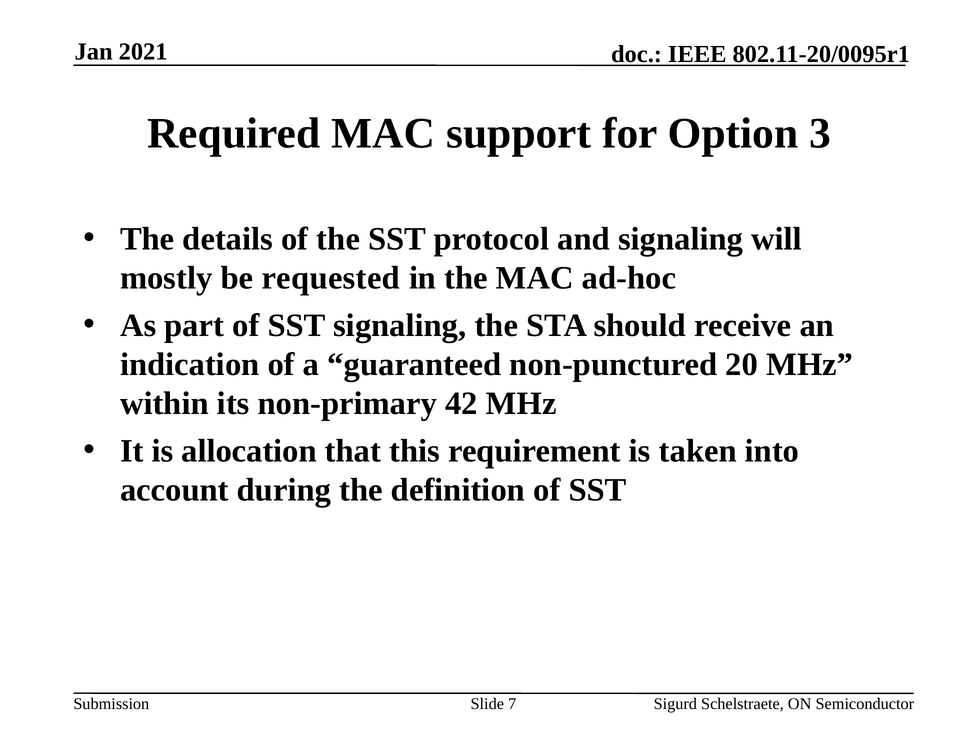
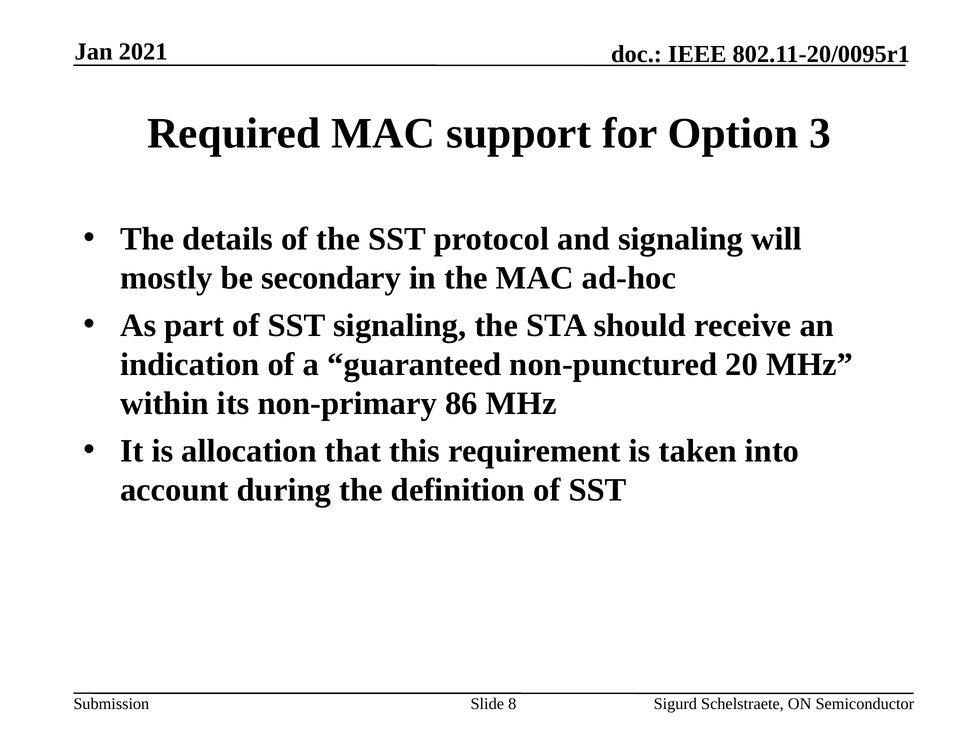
requested: requested -> secondary
42: 42 -> 86
7: 7 -> 8
